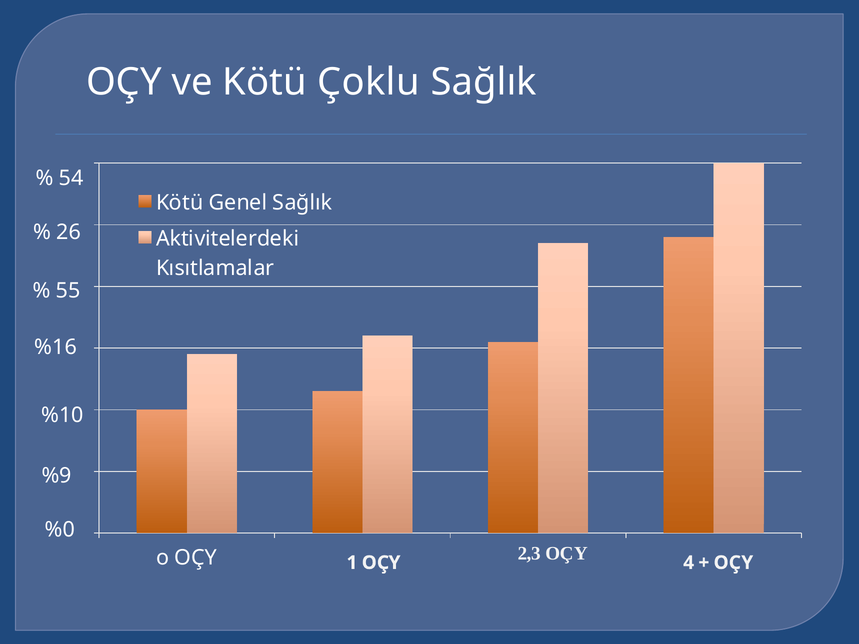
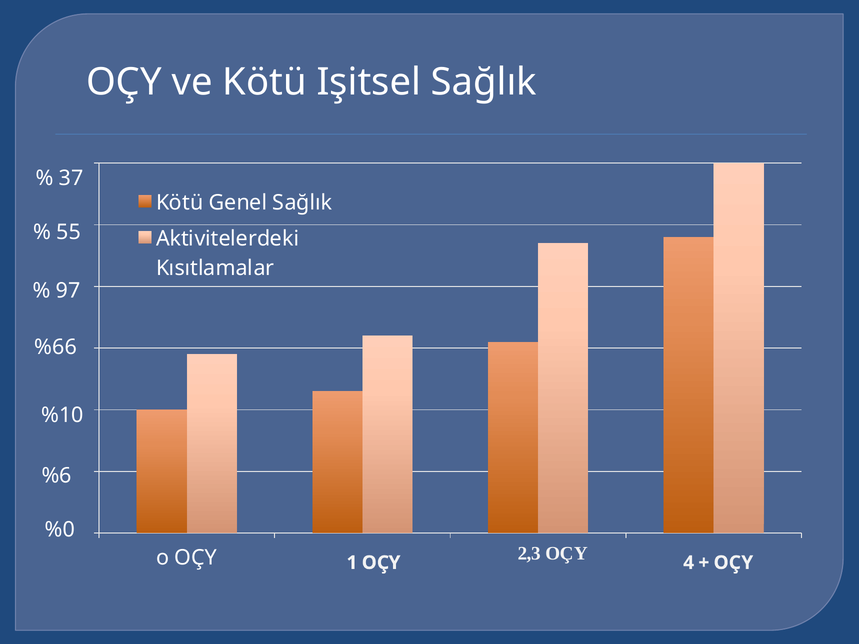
Çoklu: Çoklu -> Işitsel
54: 54 -> 37
26: 26 -> 55
55: 55 -> 97
%16: %16 -> %66
%9: %9 -> %6
